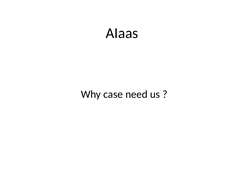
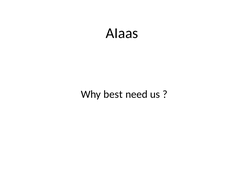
case: case -> best
